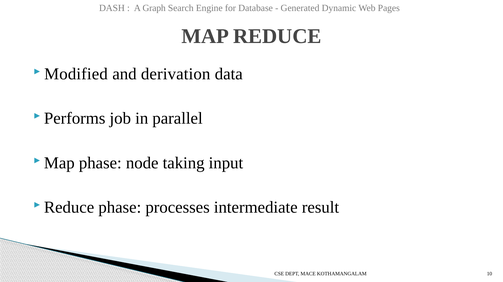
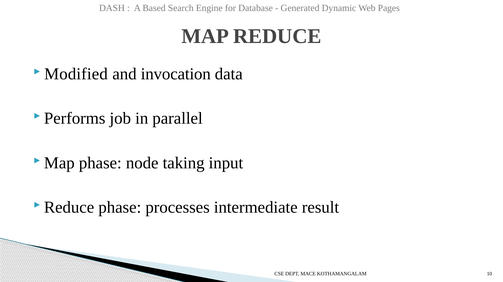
Graph: Graph -> Based
derivation: derivation -> invocation
